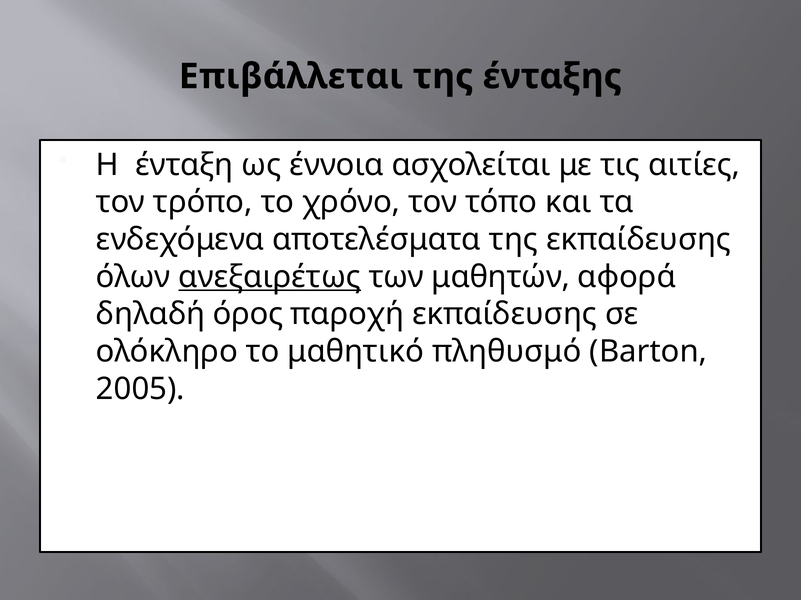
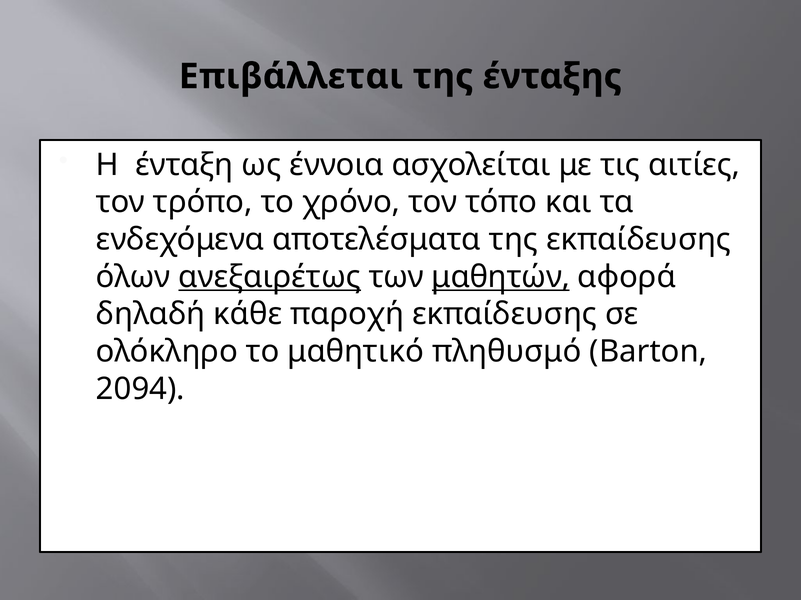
μαθητών underline: none -> present
όρος: όρος -> κάθε
2005: 2005 -> 2094
